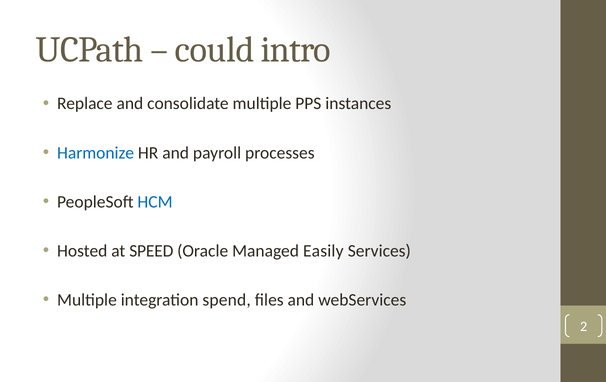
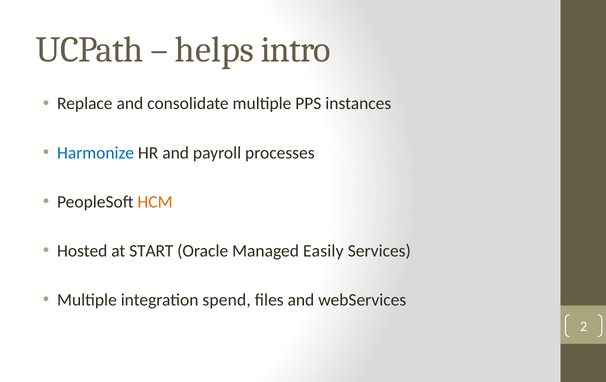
could: could -> helps
HCM colour: blue -> orange
SPEED: SPEED -> START
